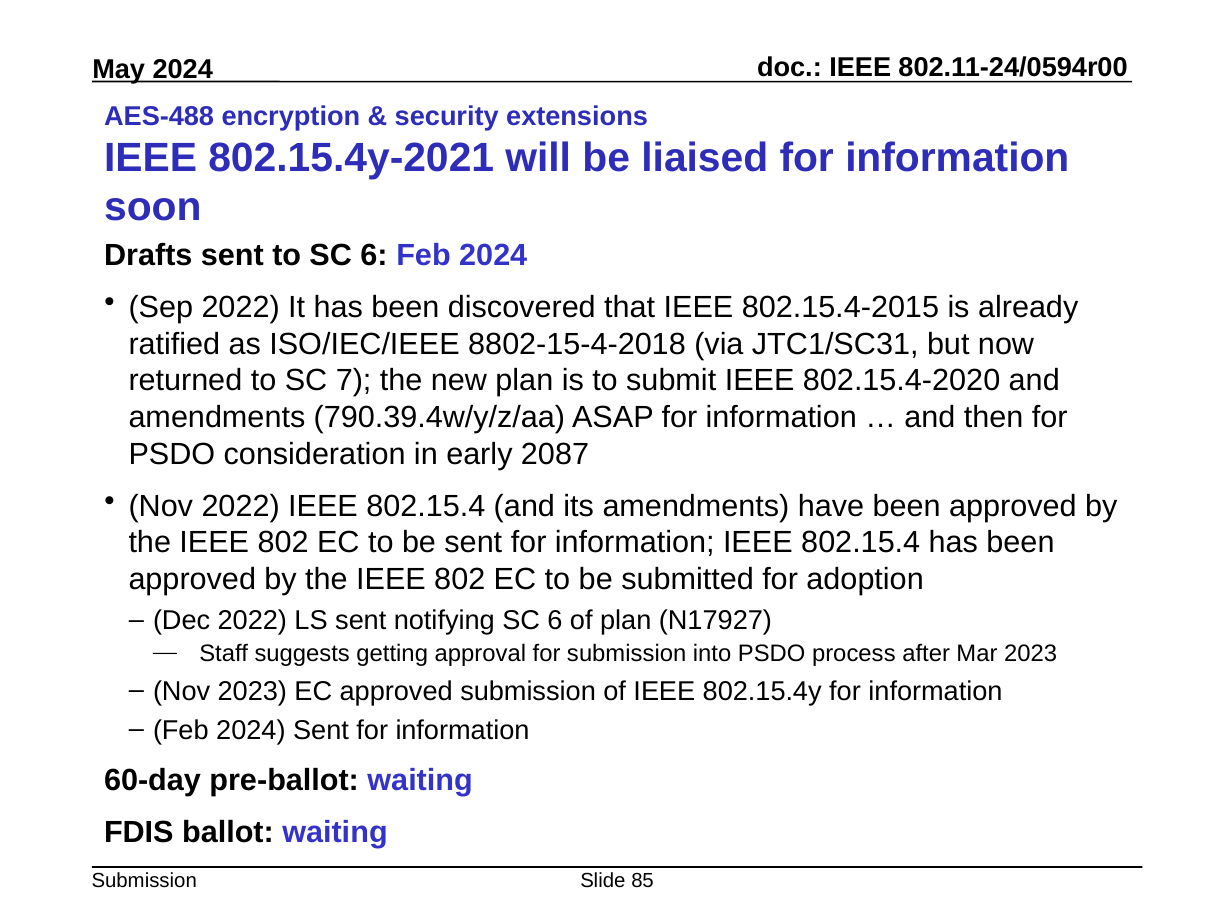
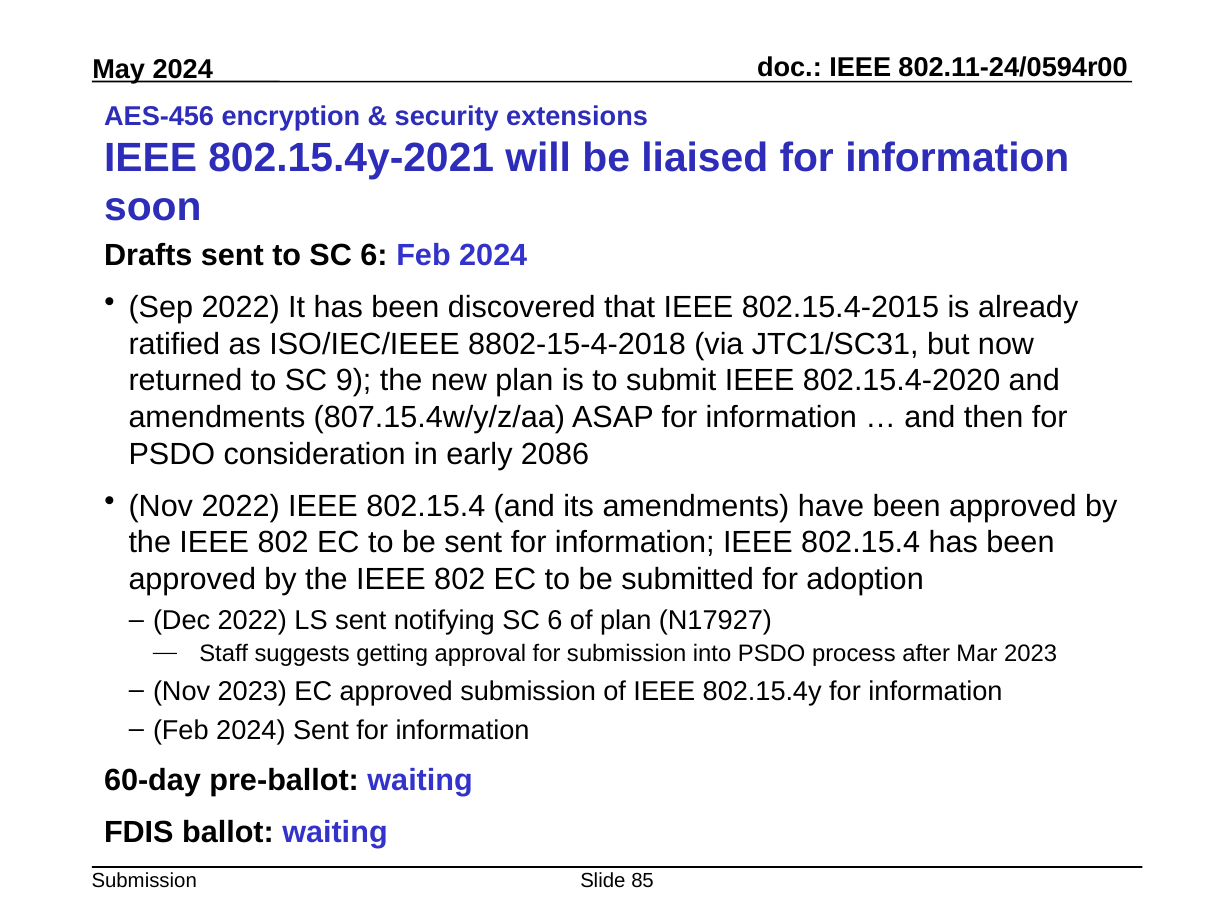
AES-488: AES-488 -> AES-456
7: 7 -> 9
790.39.4w/y/z/aa: 790.39.4w/y/z/aa -> 807.15.4w/y/z/aa
2087: 2087 -> 2086
